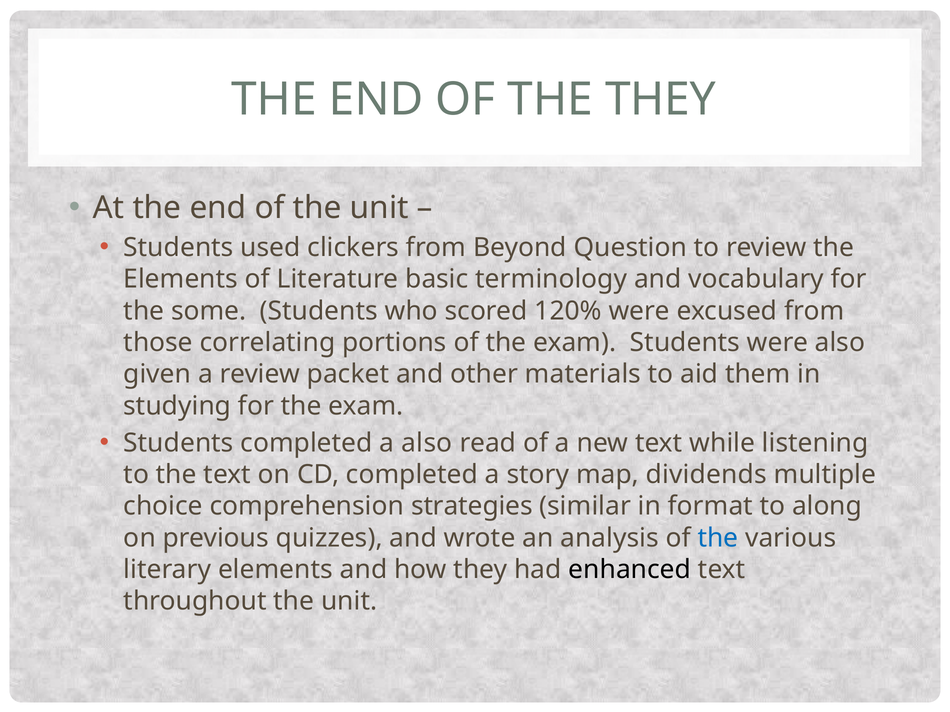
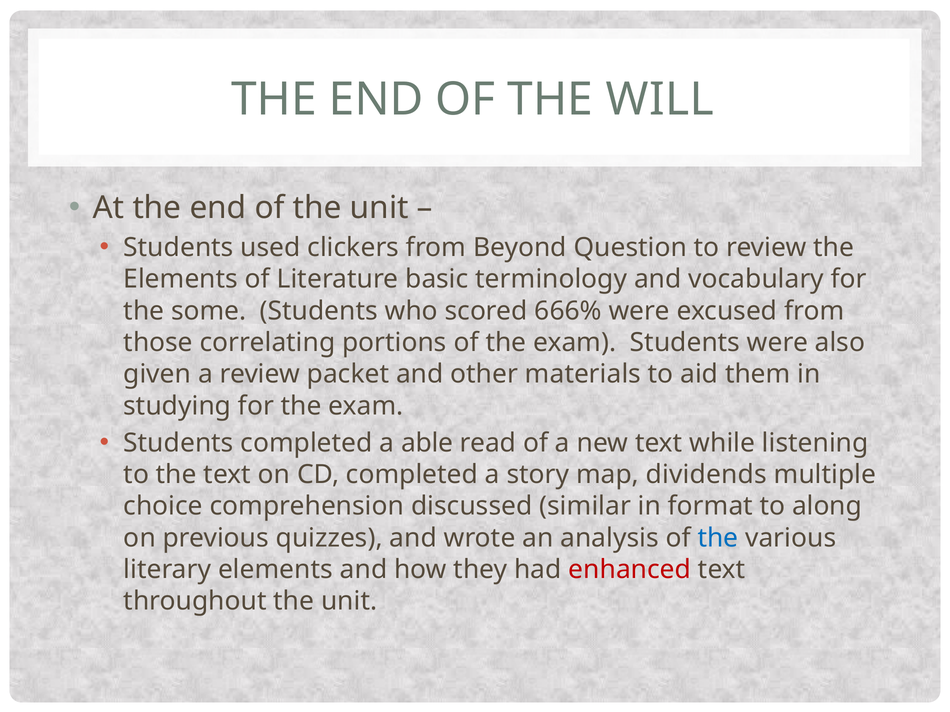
THE THEY: THEY -> WILL
120%: 120% -> 666%
a also: also -> able
strategies: strategies -> discussed
enhanced colour: black -> red
